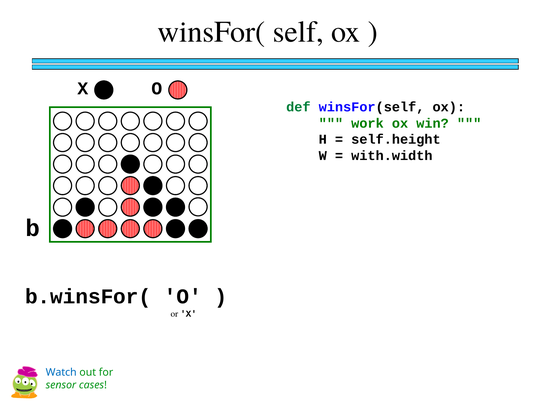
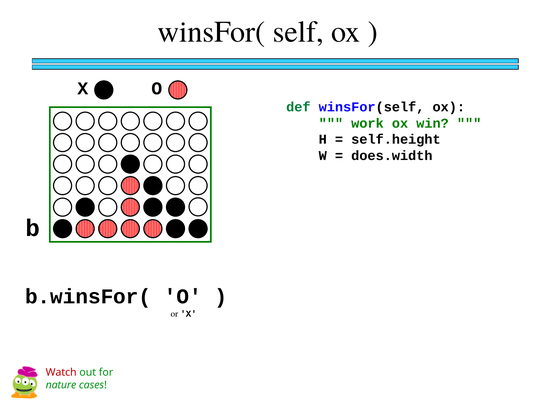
with.width: with.width -> does.width
Watch colour: blue -> red
sensor: sensor -> nature
